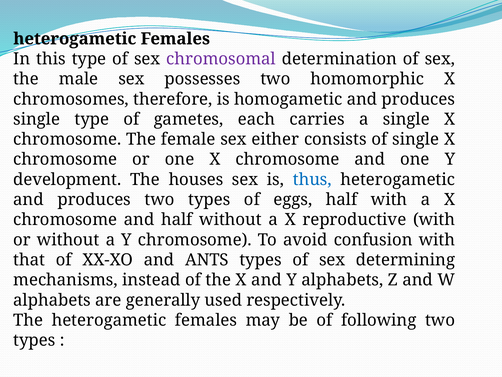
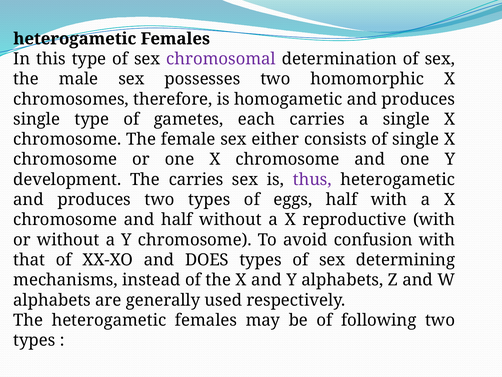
The houses: houses -> carries
thus colour: blue -> purple
ANTS: ANTS -> DOES
